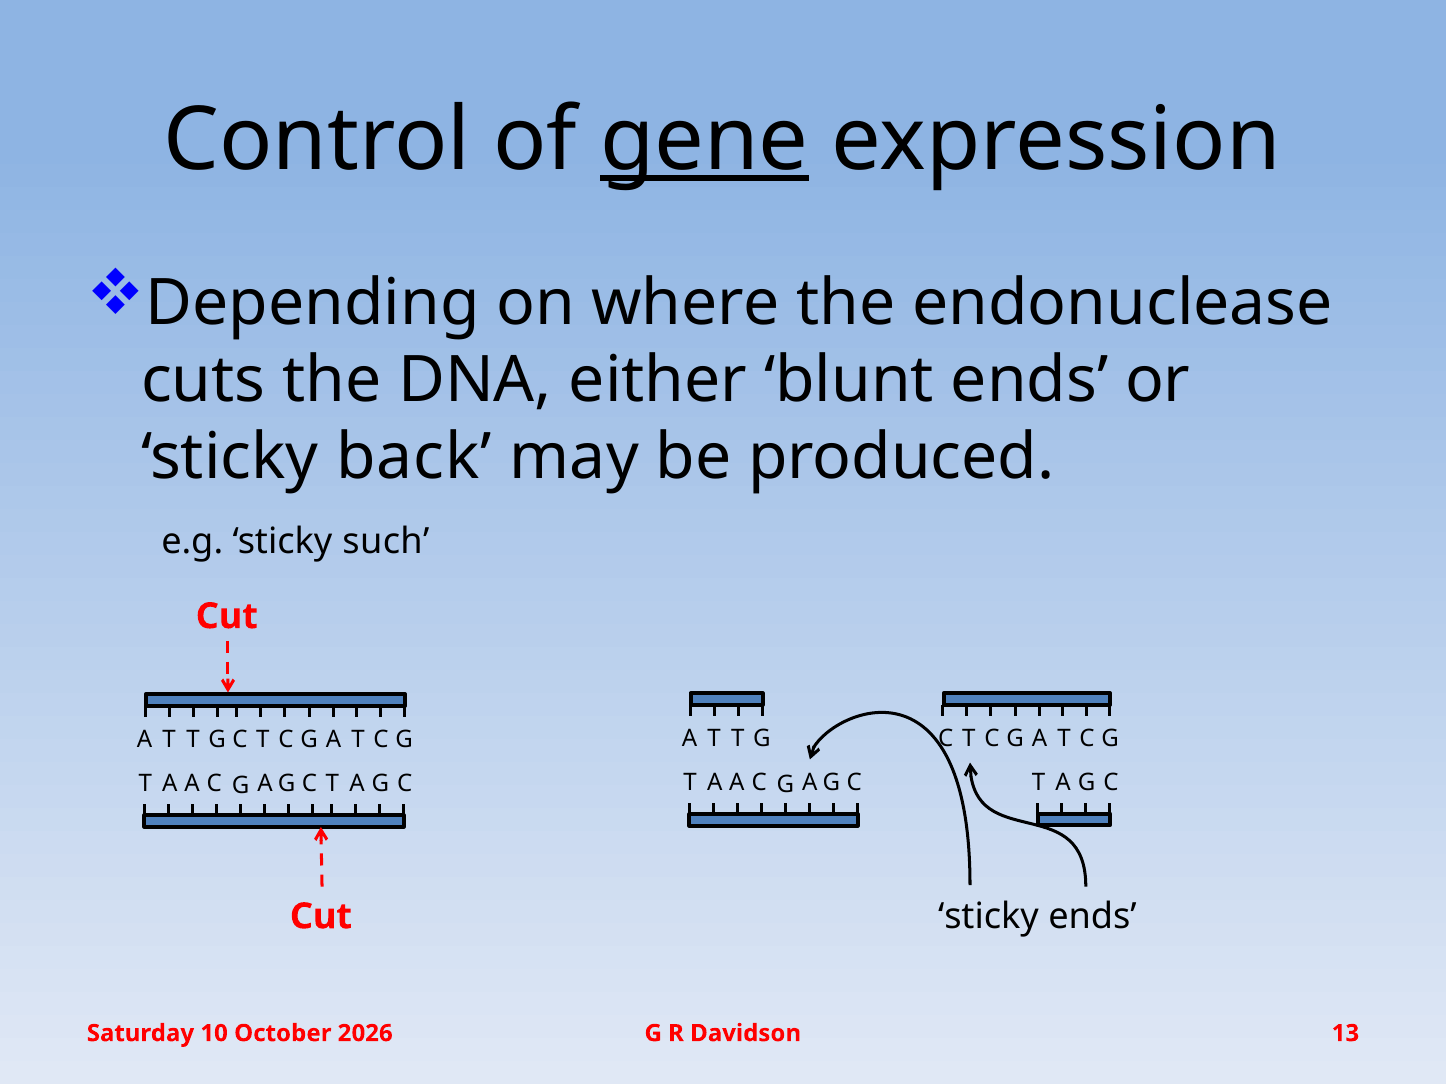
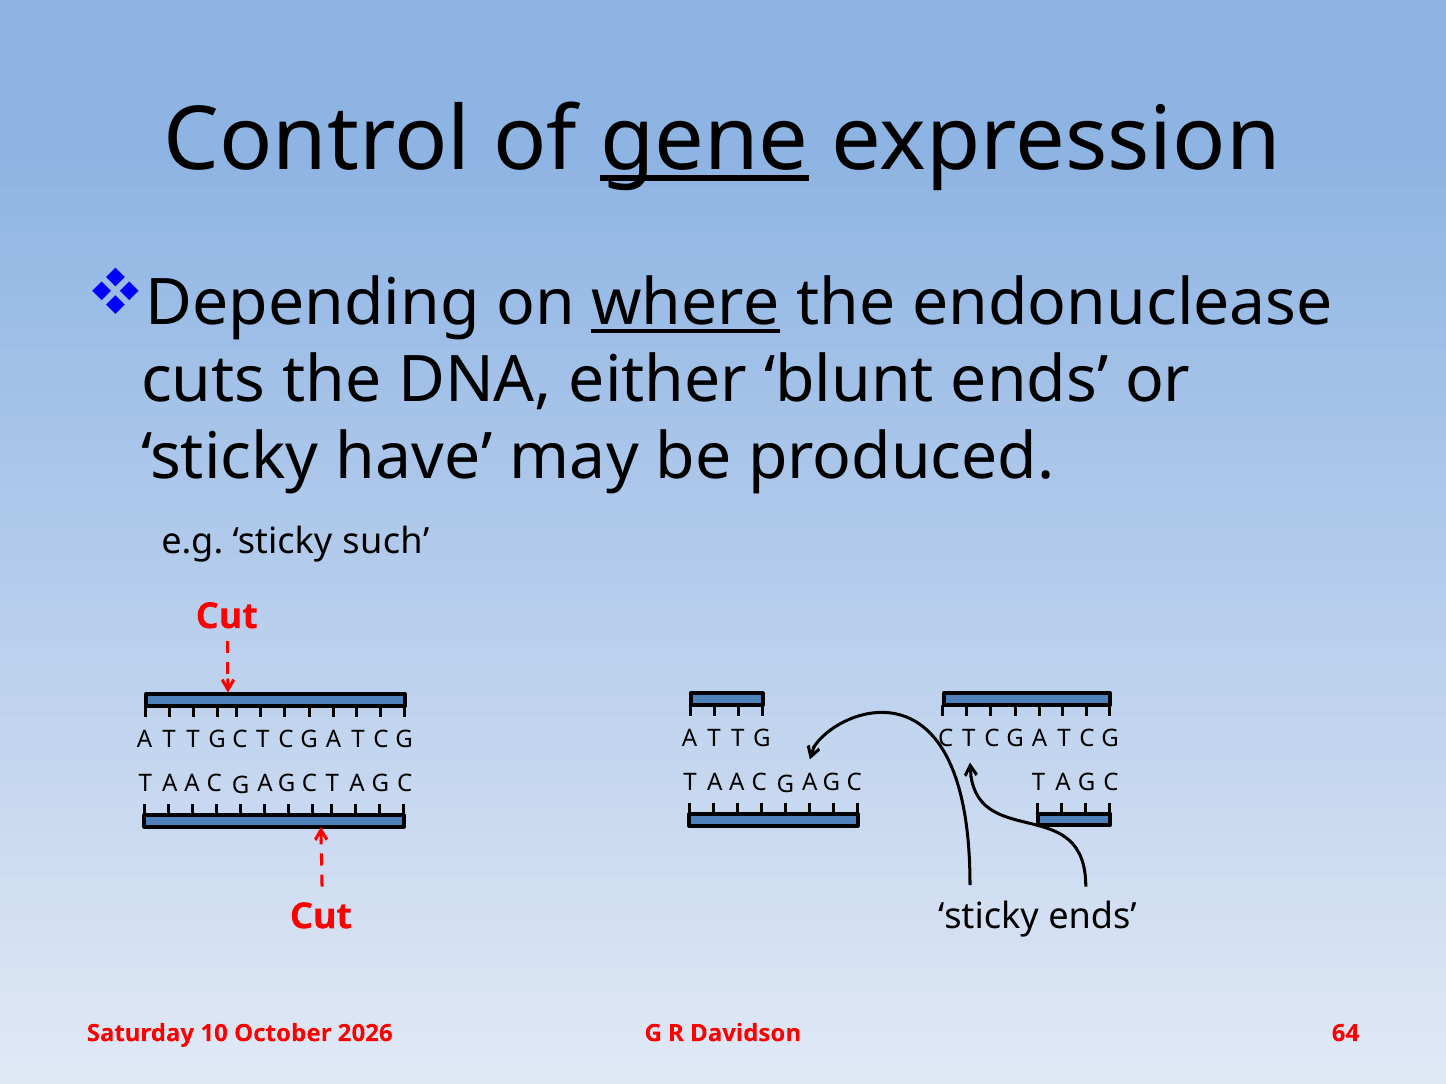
where underline: none -> present
back: back -> have
13: 13 -> 64
